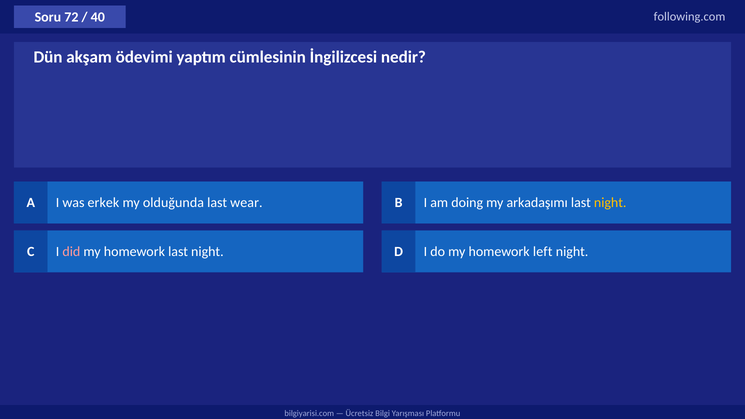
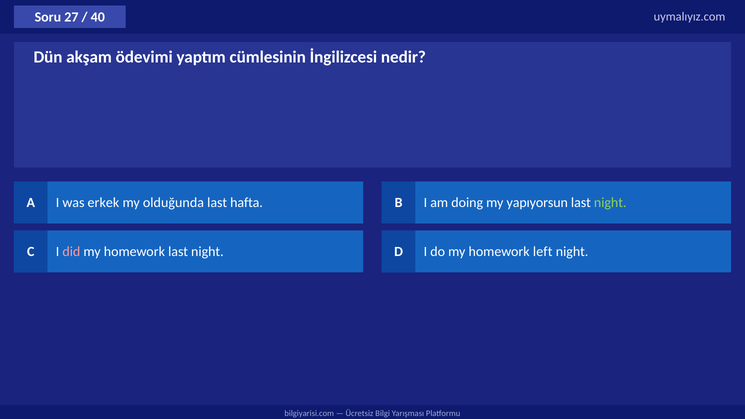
72: 72 -> 27
following.com: following.com -> uymalıyız.com
wear: wear -> hafta
arkadaşımı: arkadaşımı -> yapıyorsun
night at (610, 203) colour: yellow -> light green
